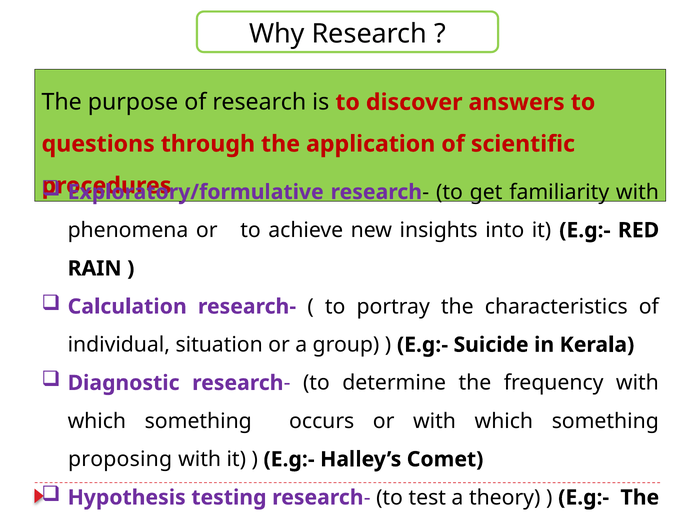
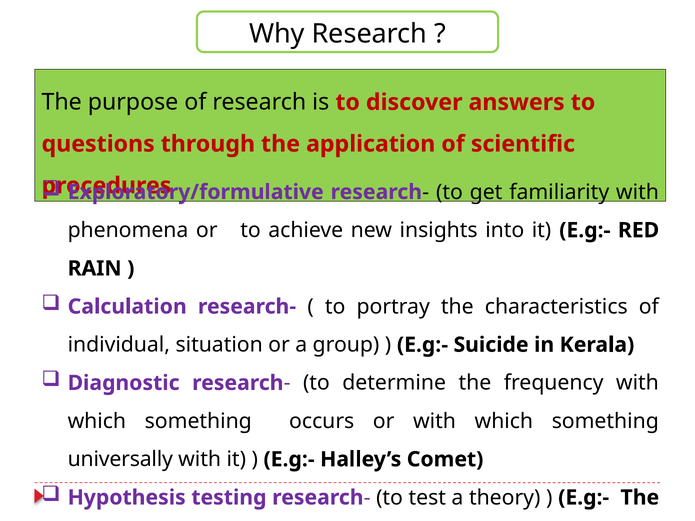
proposing: proposing -> universally
